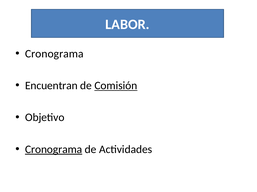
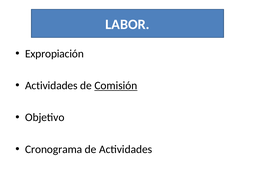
Cronograma at (54, 54): Cronograma -> Expropiación
Encuentran at (51, 86): Encuentran -> Actividades
Cronograma at (54, 150) underline: present -> none
